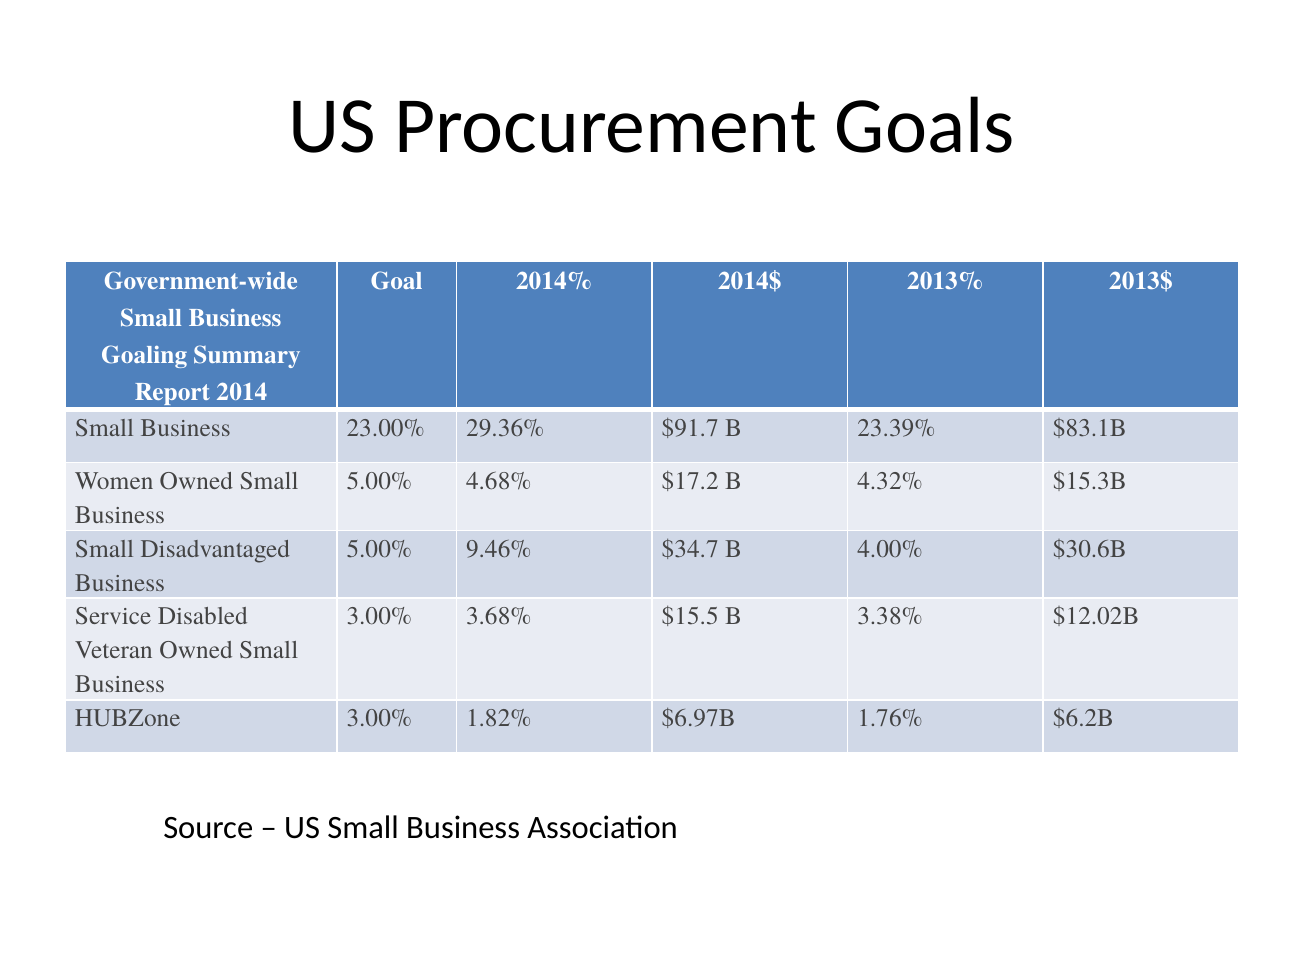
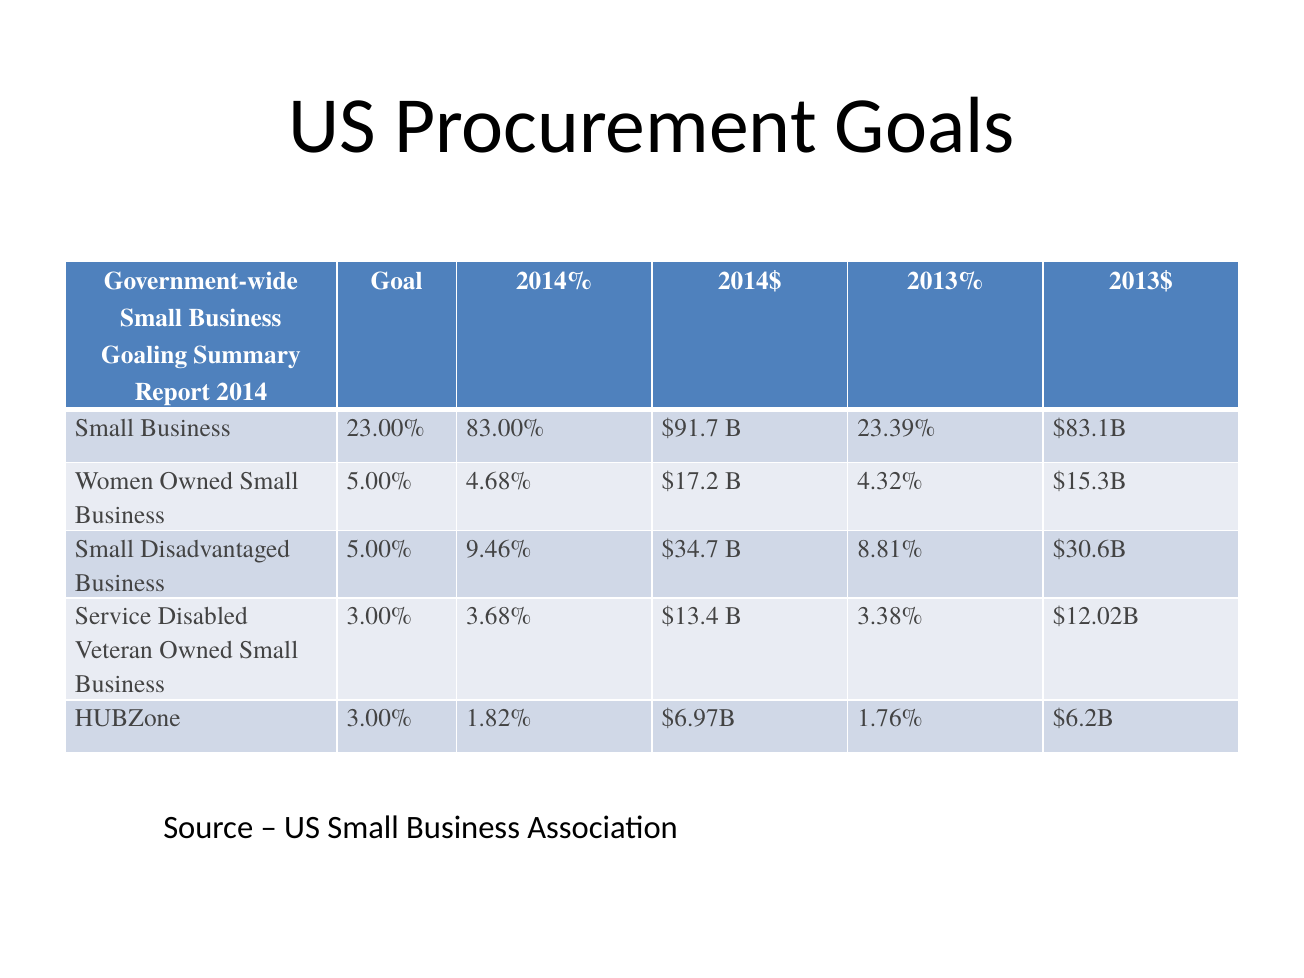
29.36%: 29.36% -> 83.00%
4.00%: 4.00% -> 8.81%
$15.5: $15.5 -> $13.4
